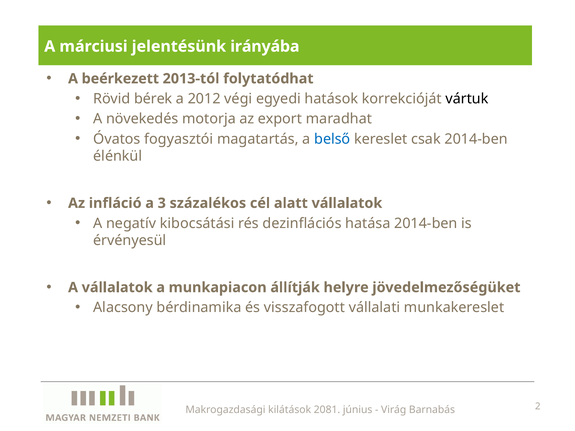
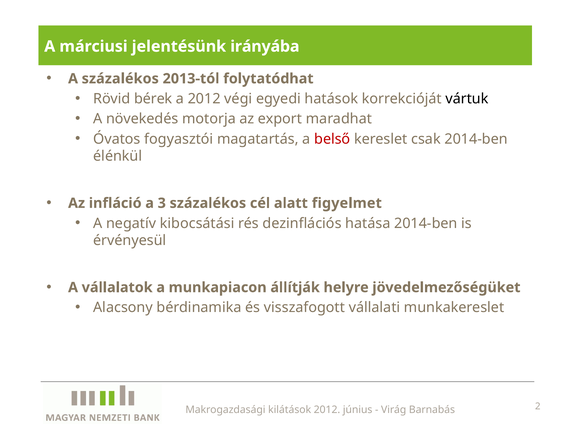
A beérkezett: beérkezett -> százalékos
belső colour: blue -> red
alatt vállalatok: vállalatok -> figyelmet
kilátások 2081: 2081 -> 2012
